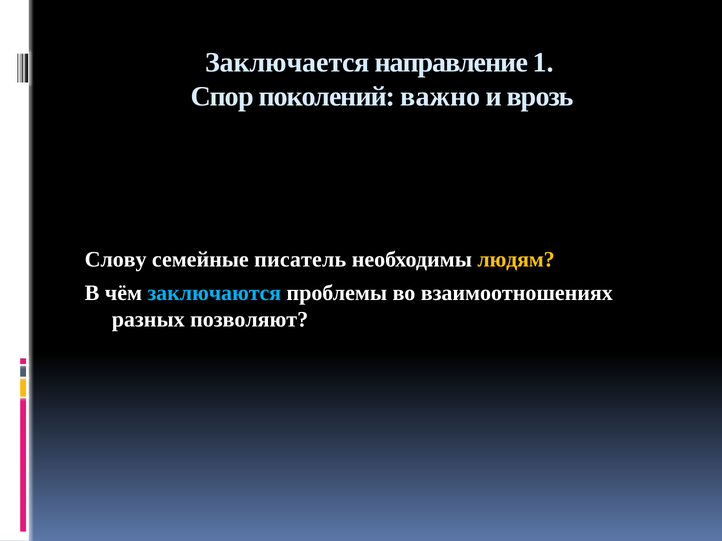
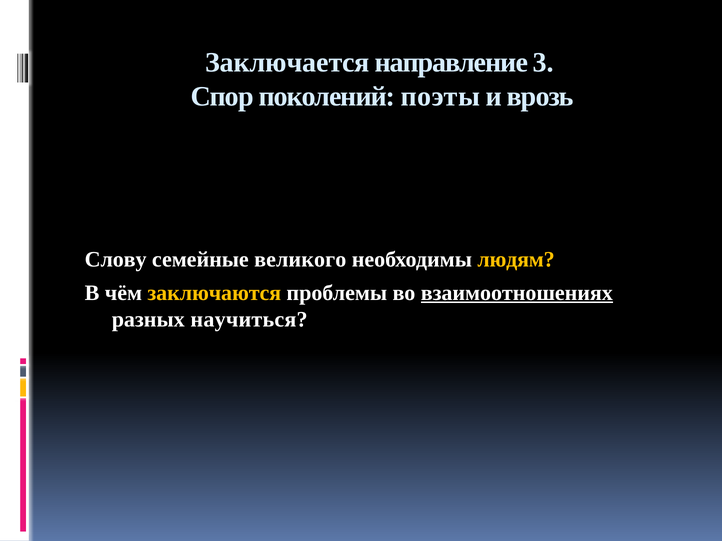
1: 1 -> 3
важно: важно -> поэты
писатель: писатель -> великого
заключаются colour: light blue -> yellow
взаимоотношениях underline: none -> present
позволяют: позволяют -> научиться
